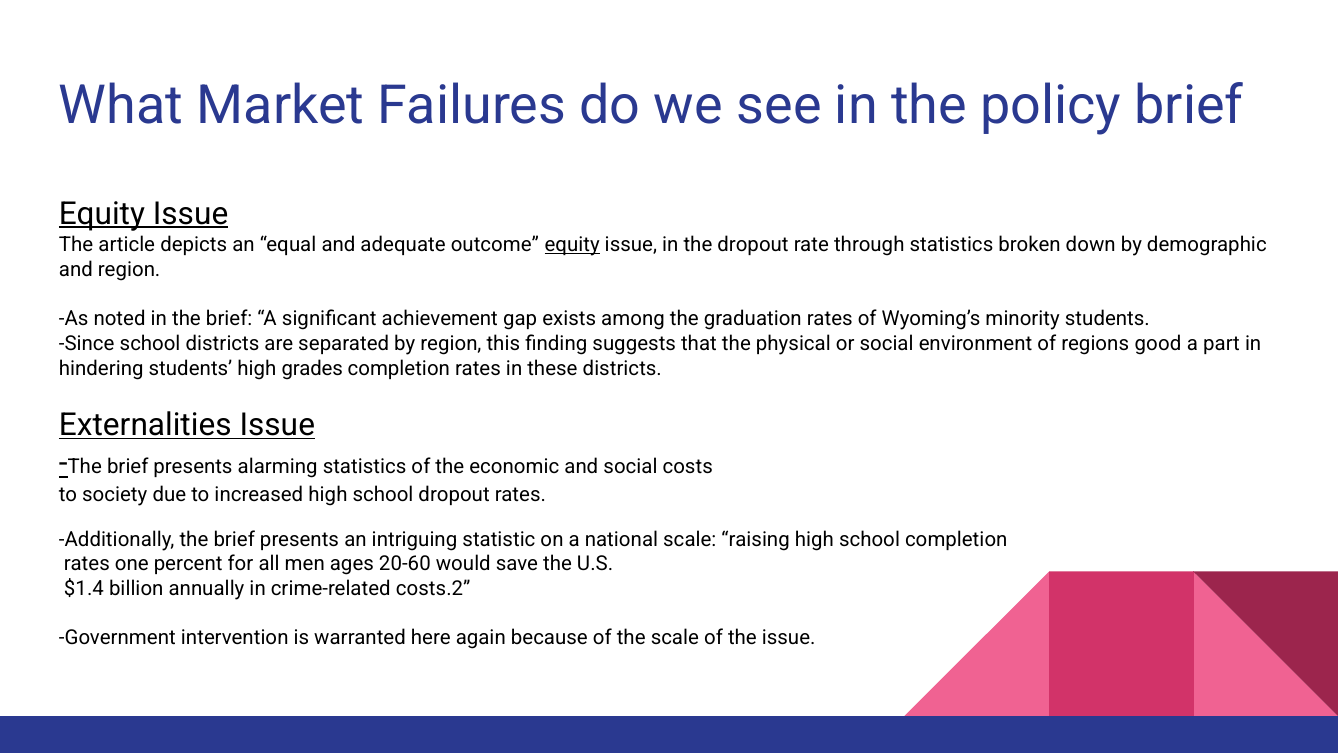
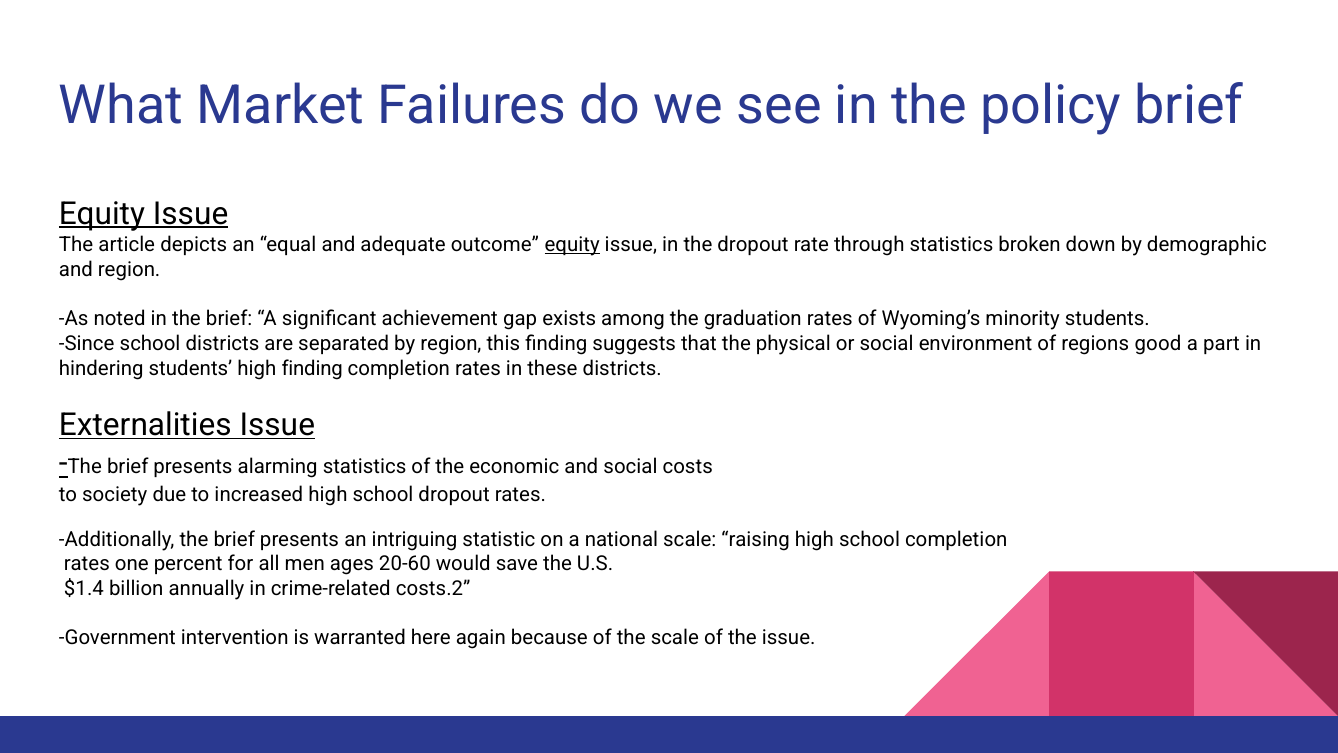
high grades: grades -> finding
